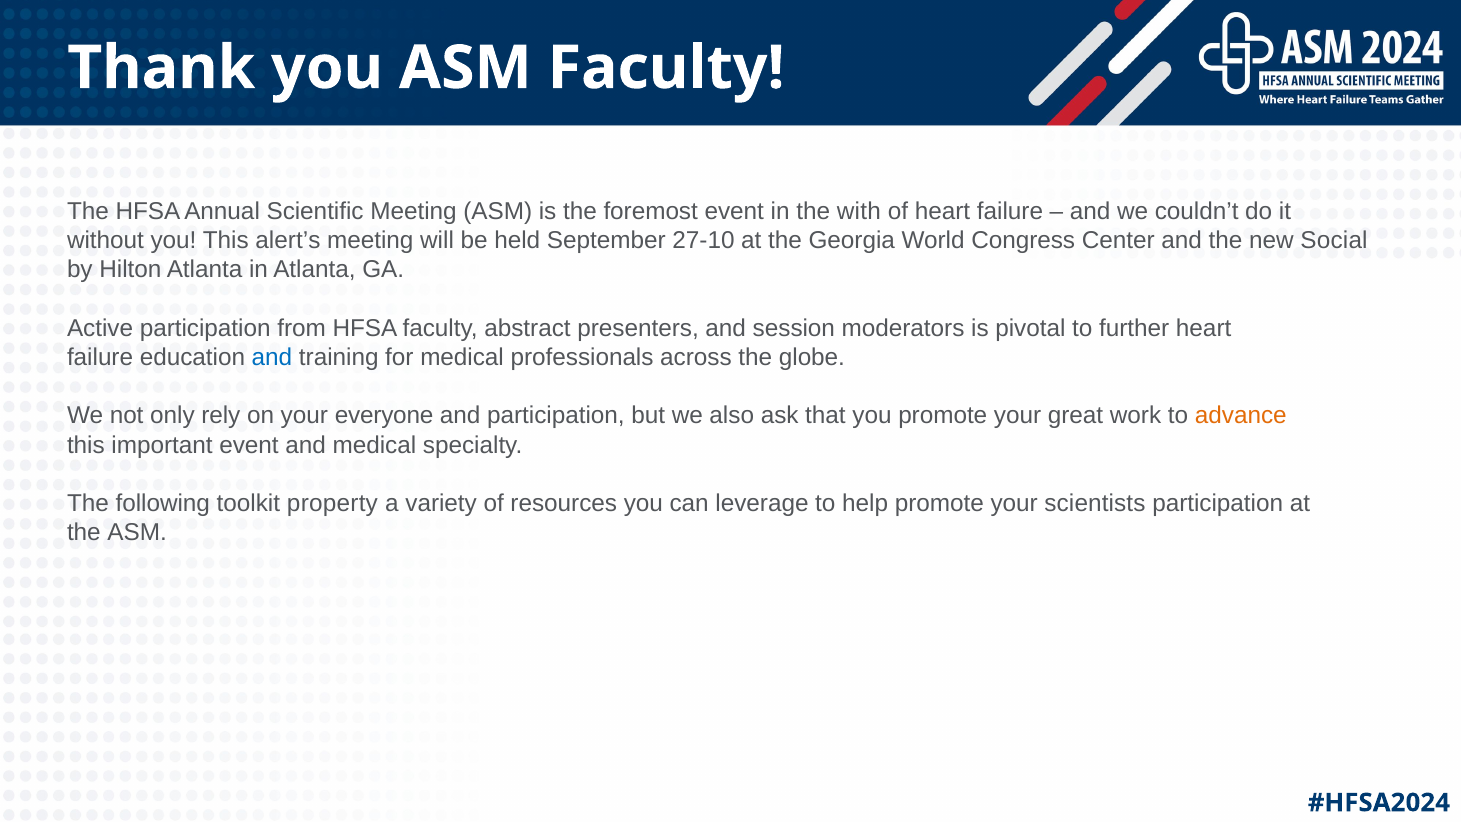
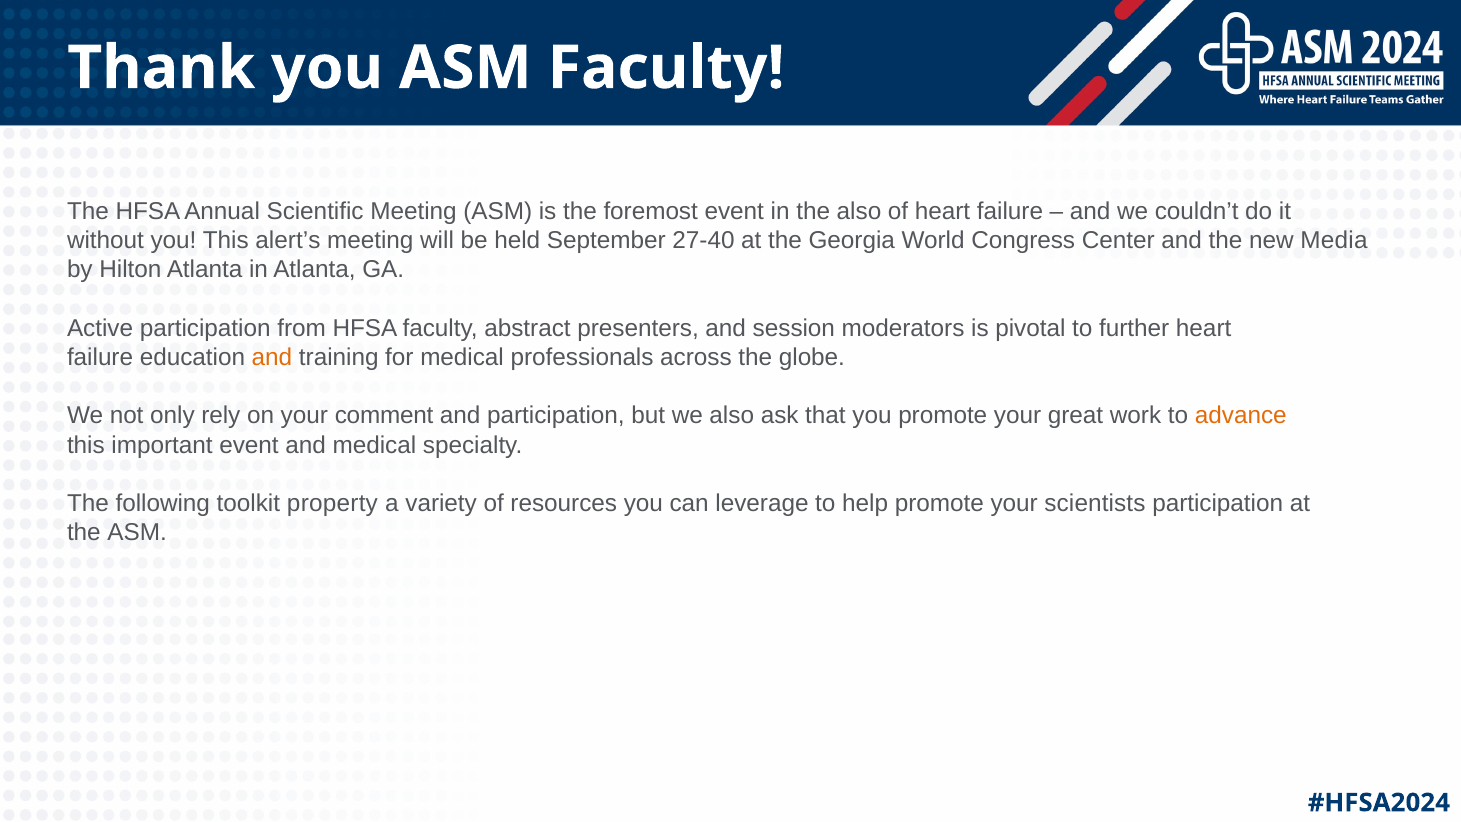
the with: with -> also
27-10: 27-10 -> 27-40
Social: Social -> Media
and at (272, 357) colour: blue -> orange
everyone: everyone -> comment
